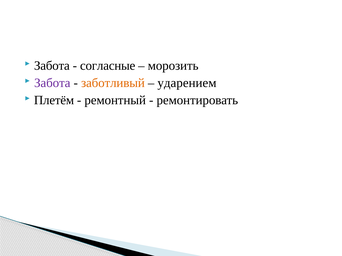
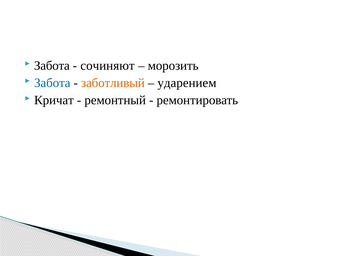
согласные: согласные -> сочиняют
Забота at (52, 83) colour: purple -> blue
Плетём: Плетём -> Кричат
